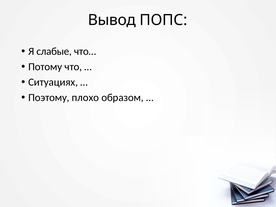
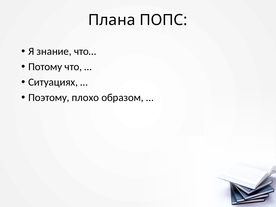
Вывод: Вывод -> Плана
слабые: слабые -> знание
